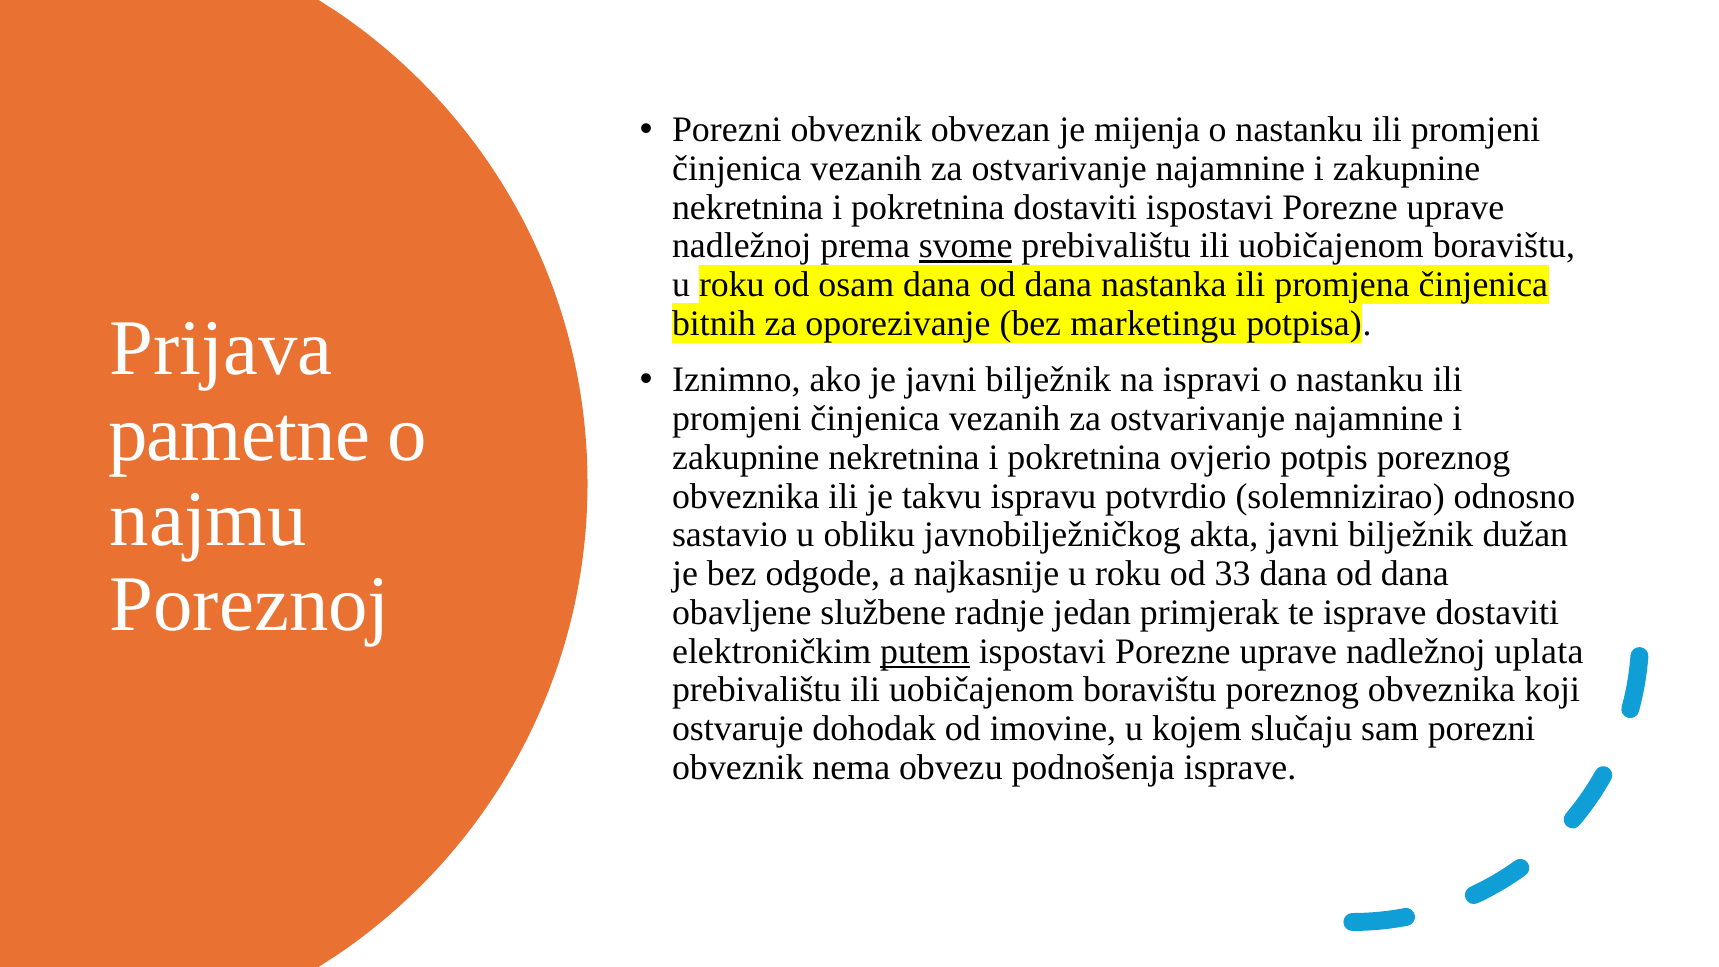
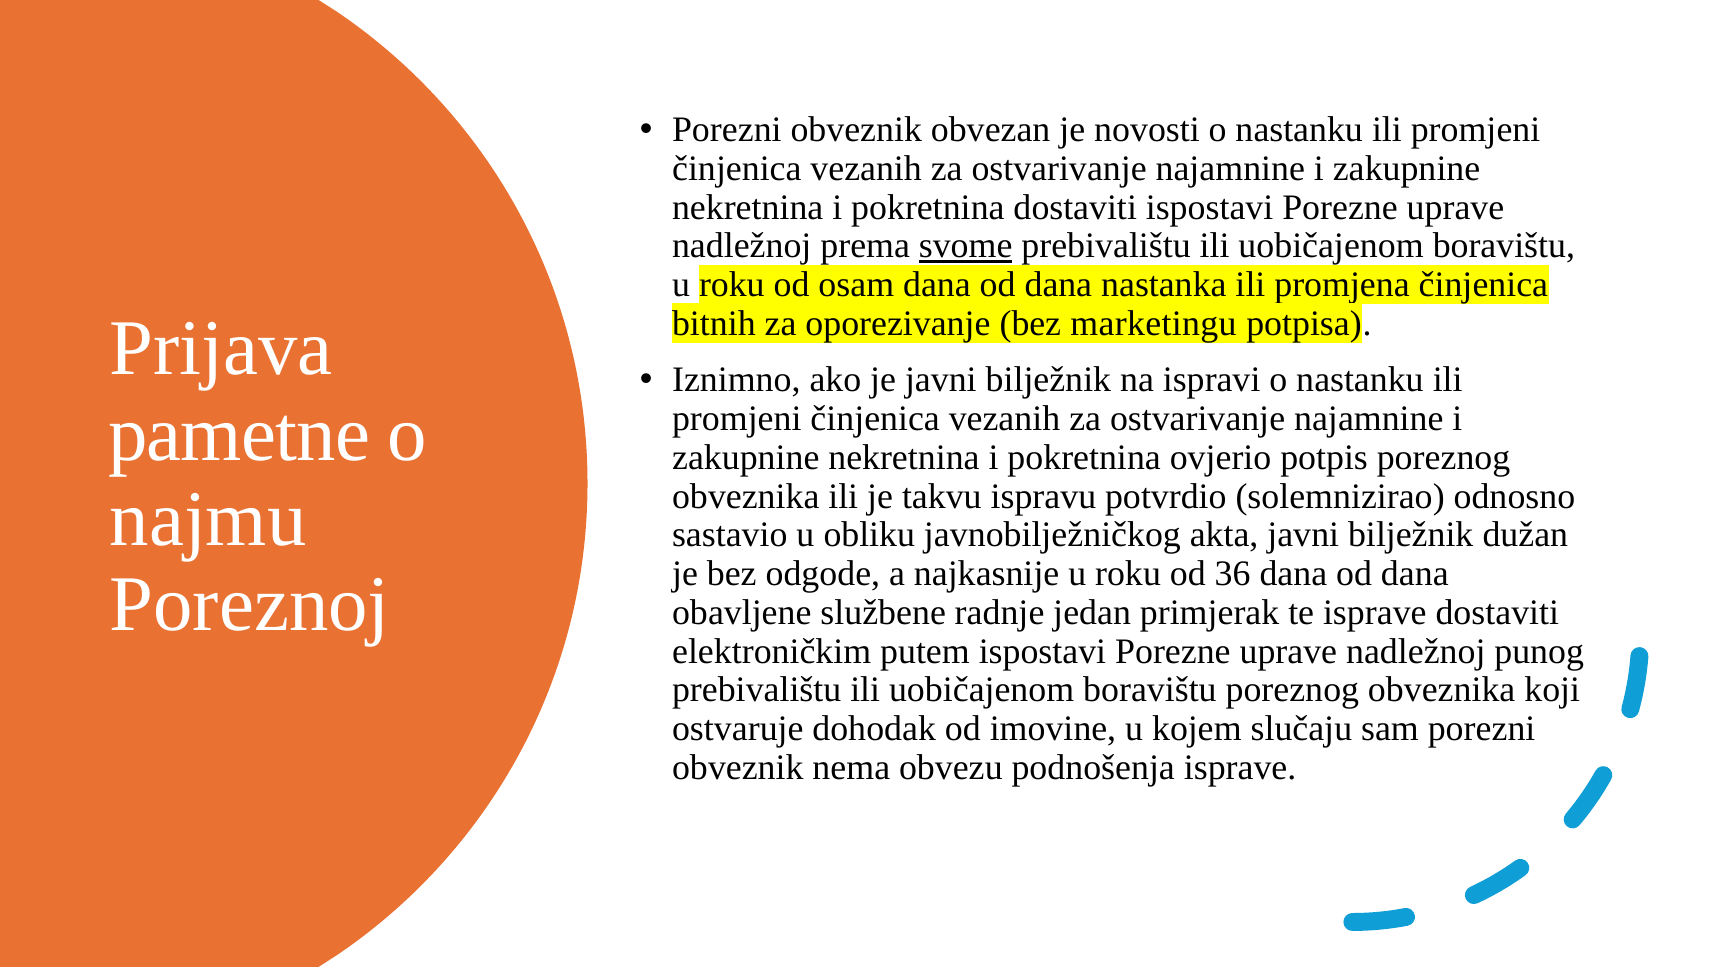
mijenja: mijenja -> novosti
33: 33 -> 36
putem underline: present -> none
uplata: uplata -> punog
